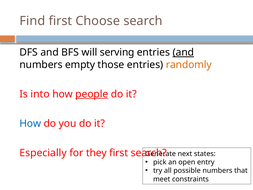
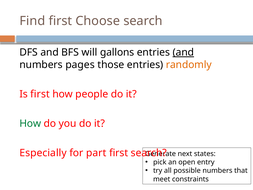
serving: serving -> gallons
empty: empty -> pages
Is into: into -> first
people underline: present -> none
How at (30, 123) colour: blue -> green
they: they -> part
